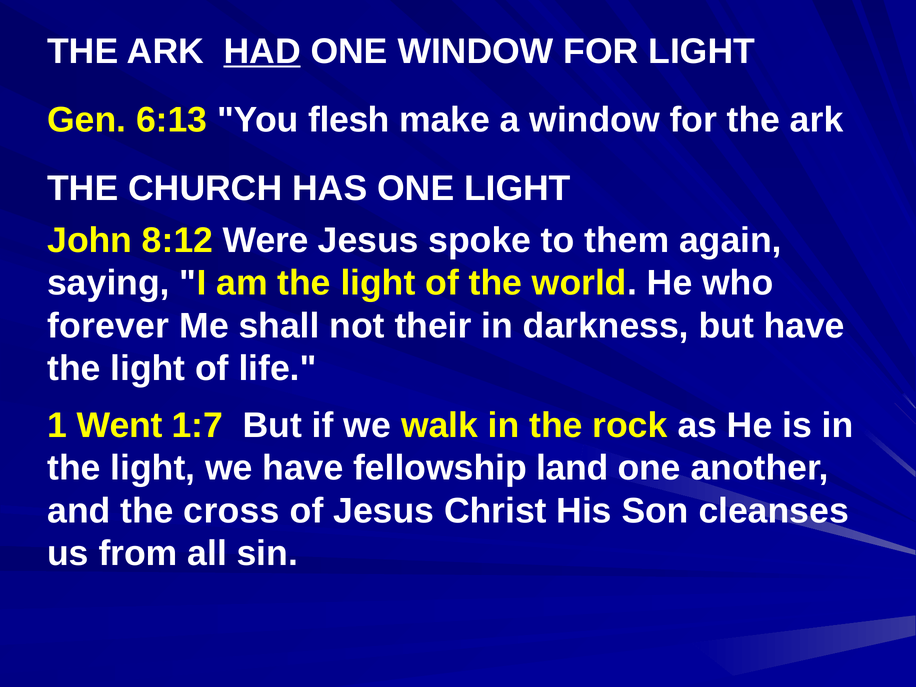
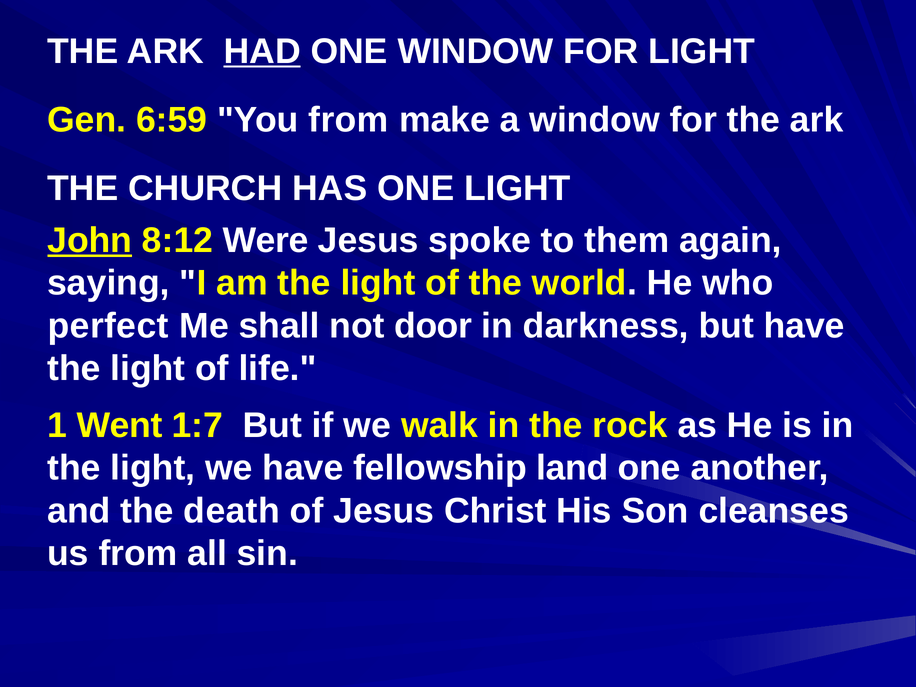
6:13: 6:13 -> 6:59
You flesh: flesh -> from
John underline: none -> present
forever: forever -> perfect
their: their -> door
cross: cross -> death
